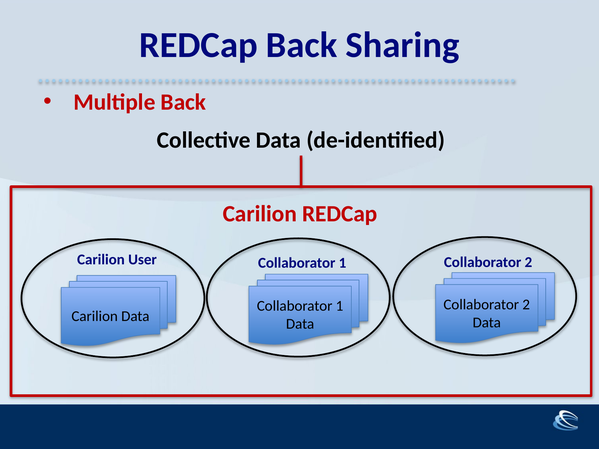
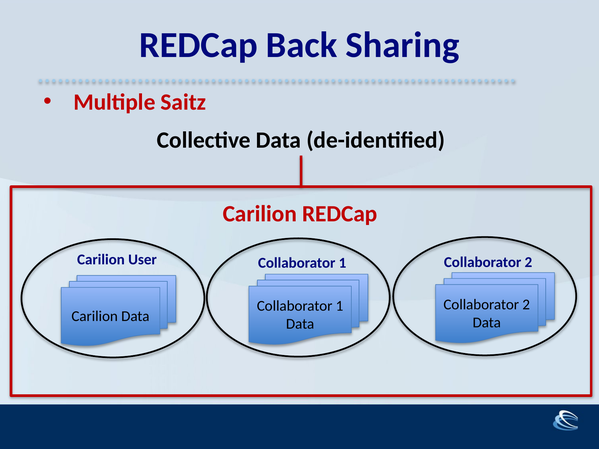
Multiple Back: Back -> Saitz
